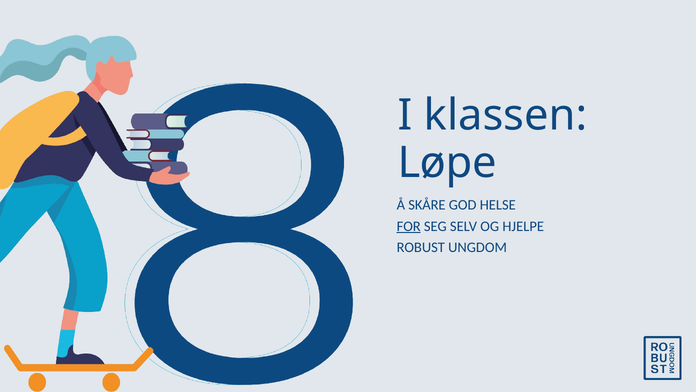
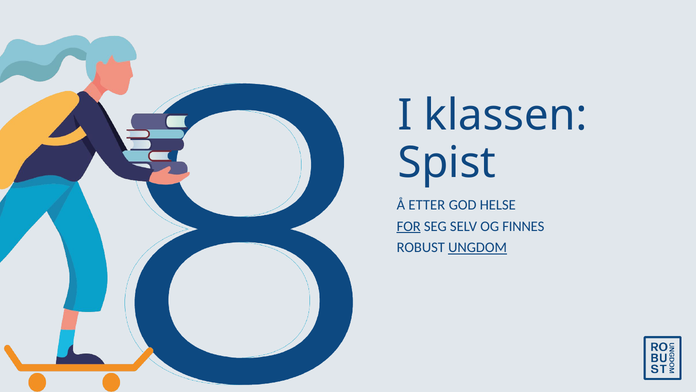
Løpe: Løpe -> Spist
SKÅRE: SKÅRE -> ETTER
HJELPE: HJELPE -> FINNES
UNGDOM underline: none -> present
